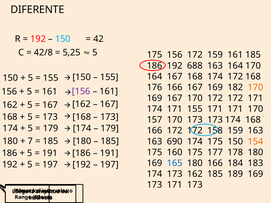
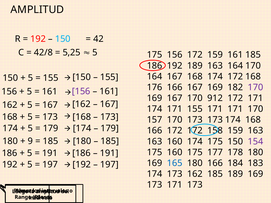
DIFERENTE at (37, 10): DIFERENTE -> AMPLITUD
192 688: 688 -> 189
170 at (255, 87) colour: orange -> purple
170 172: 172 -> 912
7: 7 -> 9
163 690: 690 -> 160
154 colour: orange -> purple
